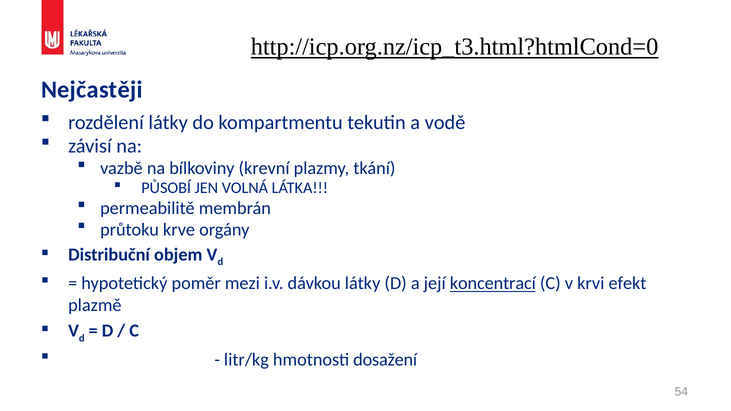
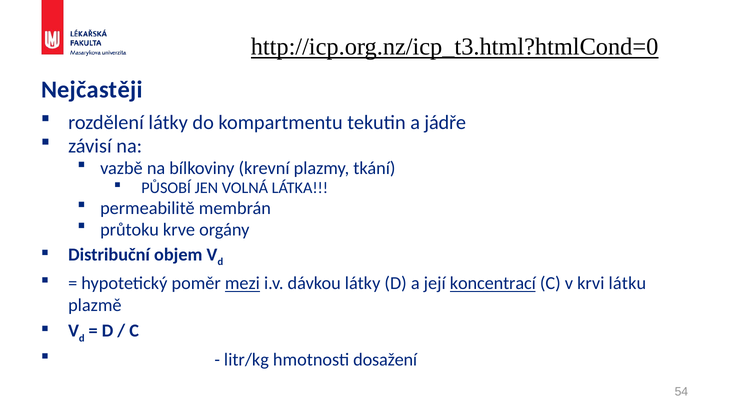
vodě: vodě -> jádře
mezi underline: none -> present
efekt: efekt -> látku
